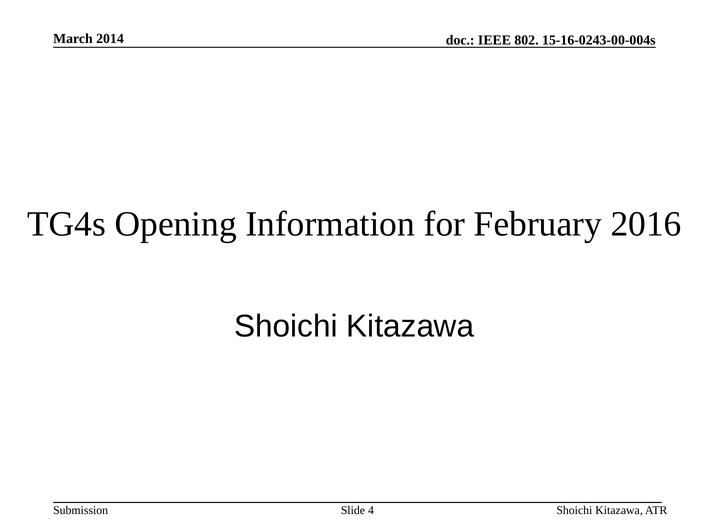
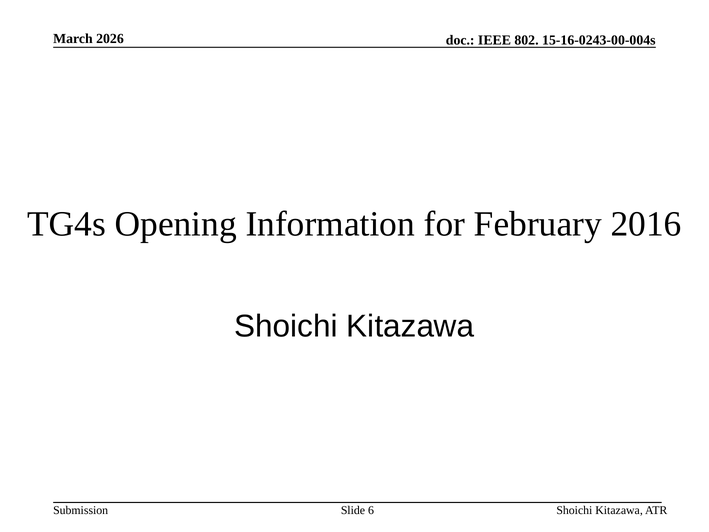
2014: 2014 -> 2026
4: 4 -> 6
